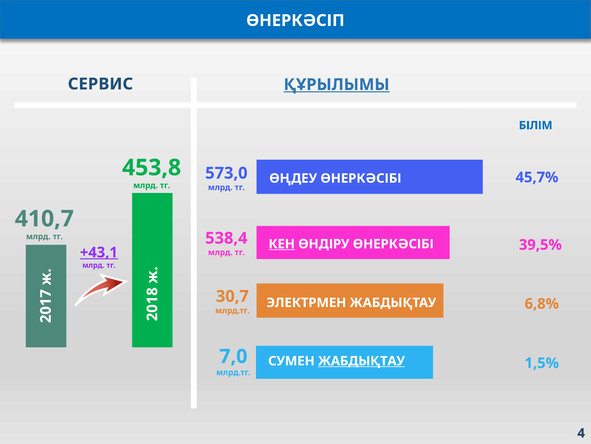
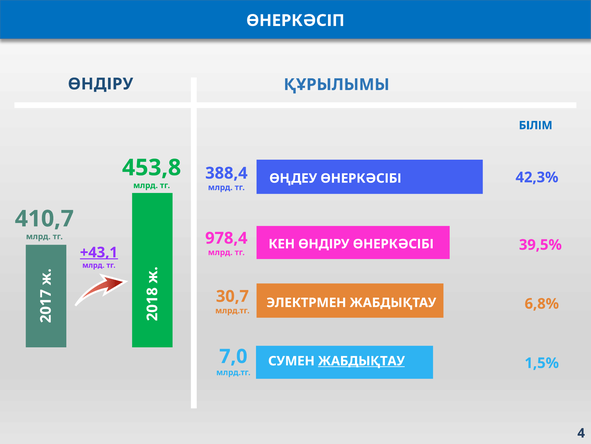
СЕРВИС at (101, 84): СЕРВИС -> ӨНДІРУ
ҚҰРЫЛЫМЫ underline: present -> none
573,0: 573,0 -> 388,4
45,7%: 45,7% -> 42,3%
538,4: 538,4 -> 978,4
КЕН underline: present -> none
